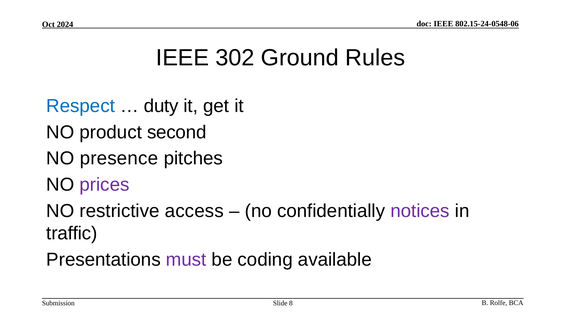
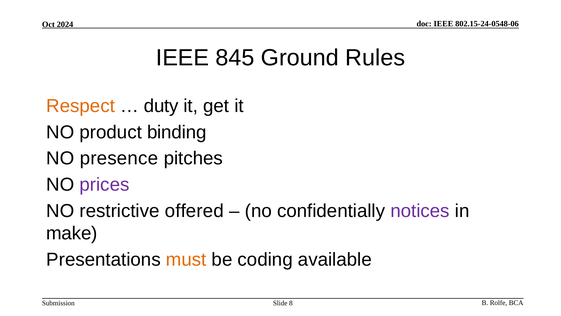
302: 302 -> 845
Respect colour: blue -> orange
second: second -> binding
access: access -> offered
traffic: traffic -> make
must colour: purple -> orange
